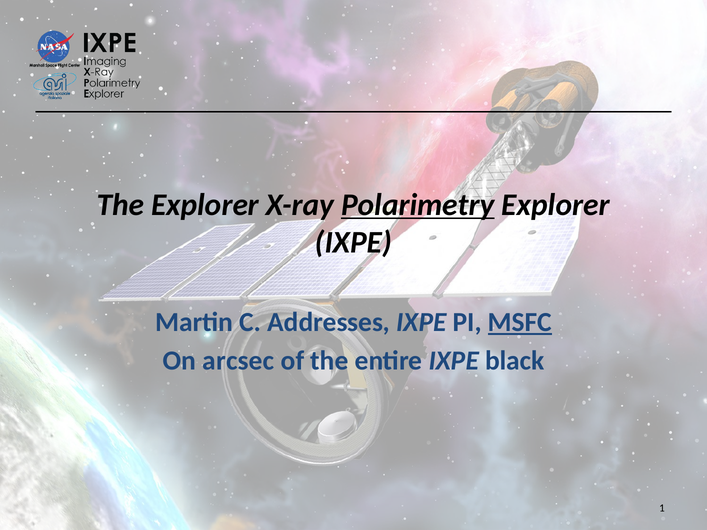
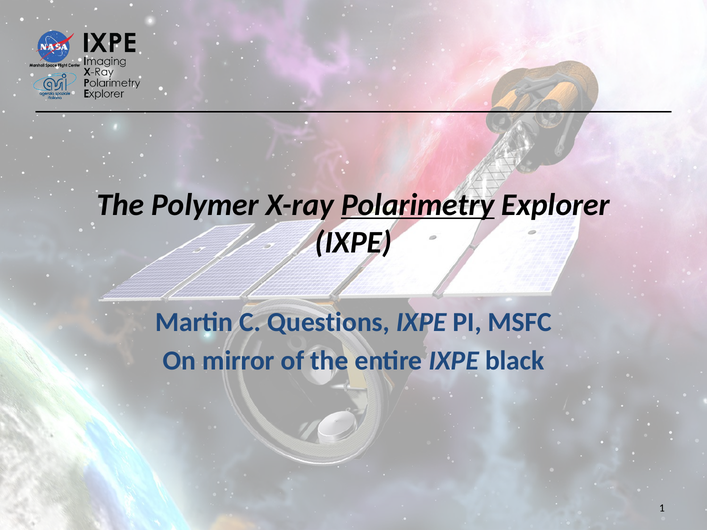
The Explorer: Explorer -> Polymer
Addresses: Addresses -> Questions
MSFC underline: present -> none
arcsec: arcsec -> mirror
